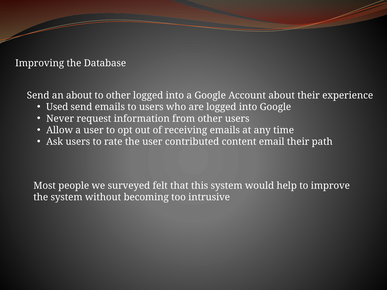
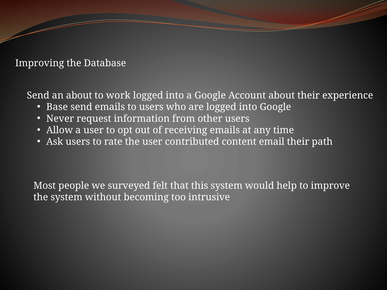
to other: other -> work
Used: Used -> Base
